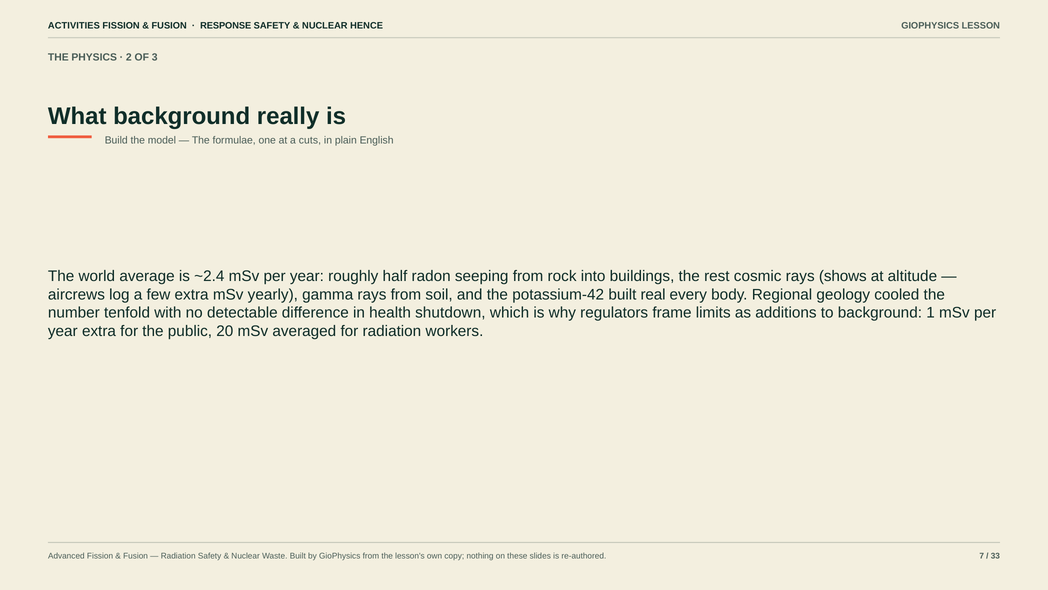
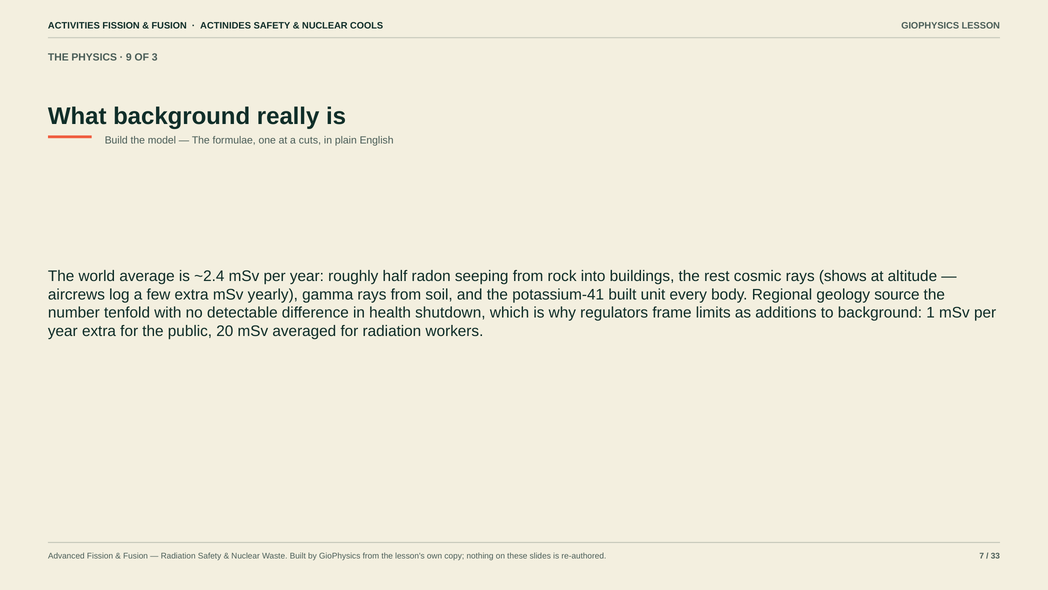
RESPONSE: RESPONSE -> ACTINIDES
HENCE: HENCE -> COOLS
2: 2 -> 9
potassium-42: potassium-42 -> potassium-41
real: real -> unit
cooled: cooled -> source
